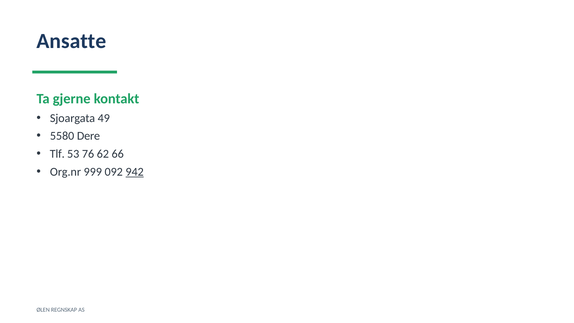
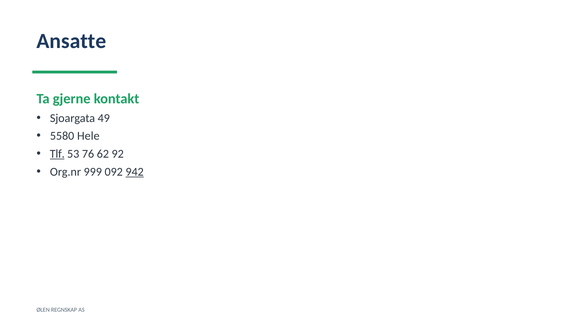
Dere: Dere -> Hele
Tlf underline: none -> present
66: 66 -> 92
